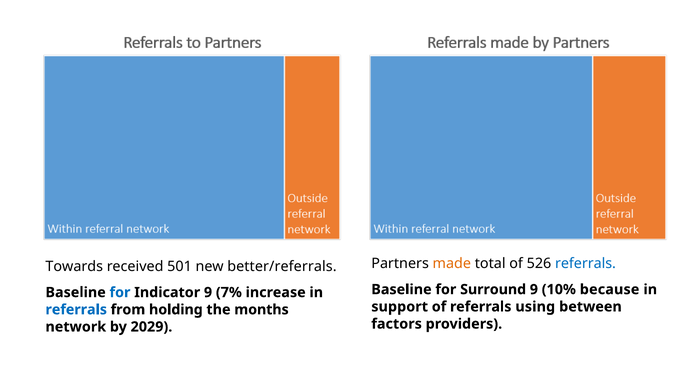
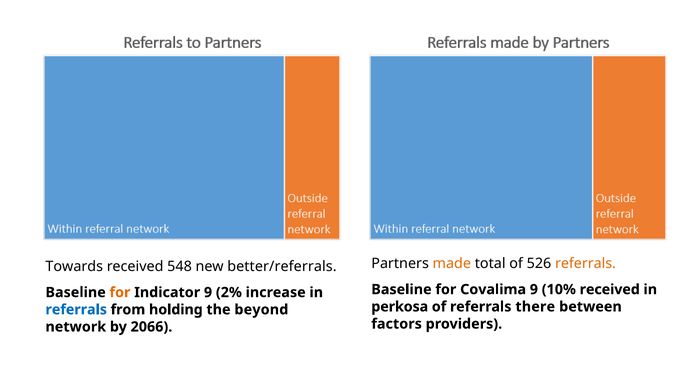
referrals at (586, 264) colour: blue -> orange
501: 501 -> 548
Surround: Surround -> Covalima
10% because: because -> received
for at (120, 292) colour: blue -> orange
7%: 7% -> 2%
support: support -> perkosa
using: using -> there
months: months -> beyond
2029: 2029 -> 2066
